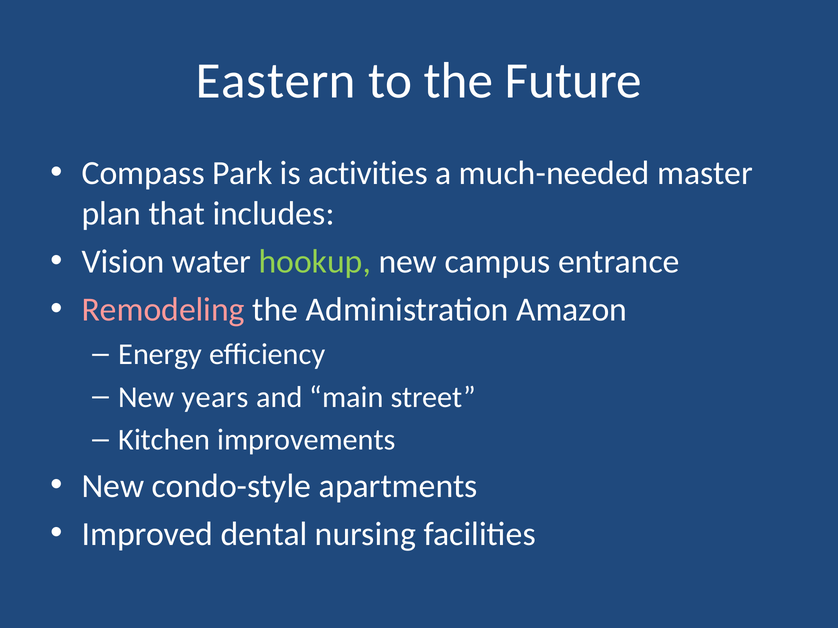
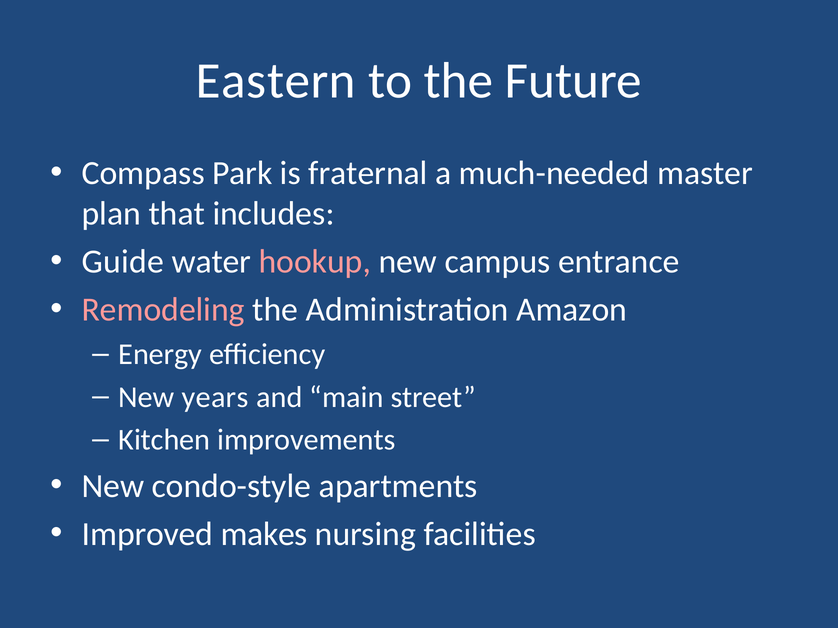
activities: activities -> fraternal
Vision: Vision -> Guide
hookup colour: light green -> pink
dental: dental -> makes
